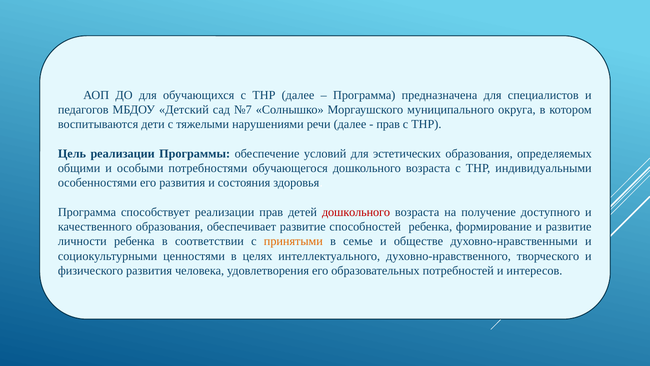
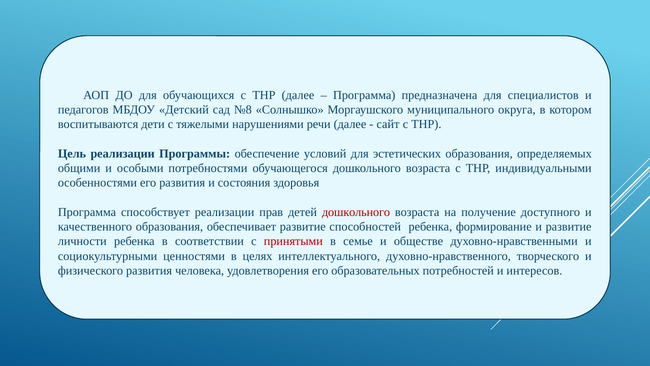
№7: №7 -> №8
прав at (388, 124): прав -> сайт
принятыми colour: orange -> red
